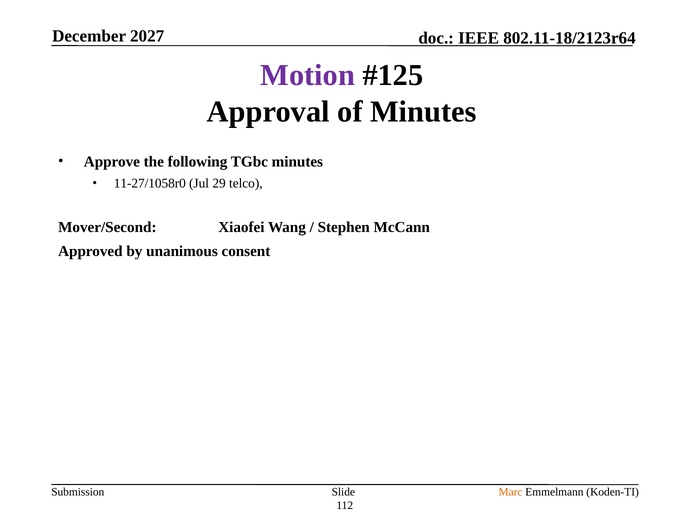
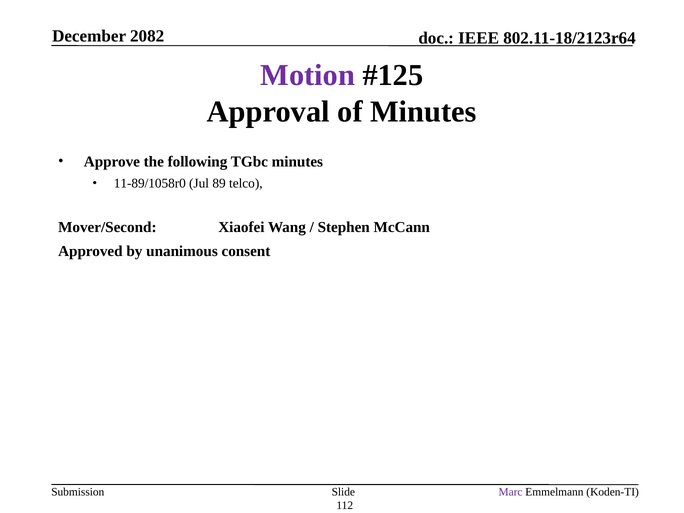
2027: 2027 -> 2082
11-27/1058r0: 11-27/1058r0 -> 11-89/1058r0
29: 29 -> 89
Marc colour: orange -> purple
